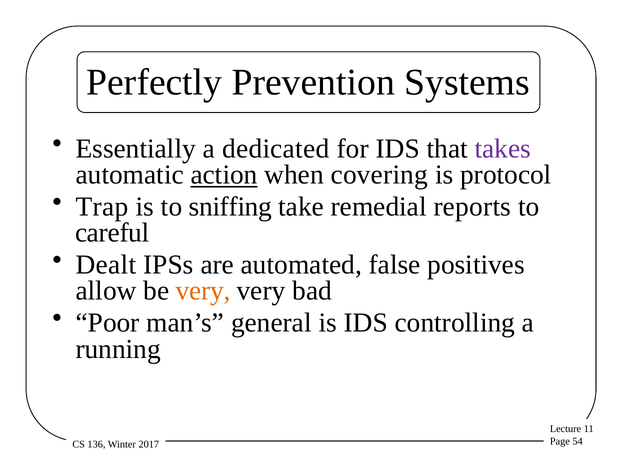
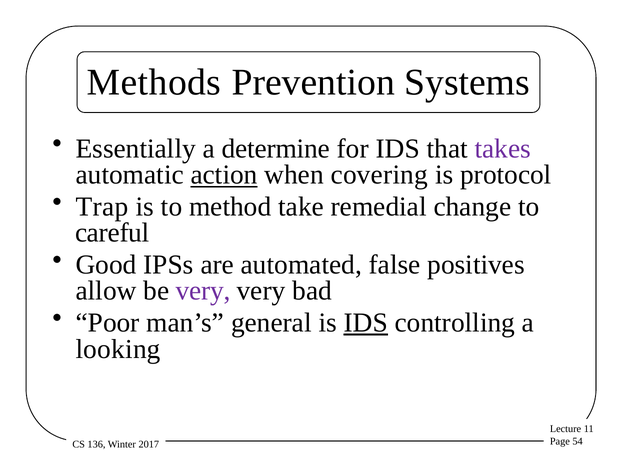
Perfectly: Perfectly -> Methods
dedicated: dedicated -> determine
sniffing: sniffing -> method
reports: reports -> change
Dealt: Dealt -> Good
very at (203, 291) colour: orange -> purple
IDS at (366, 323) underline: none -> present
running: running -> looking
